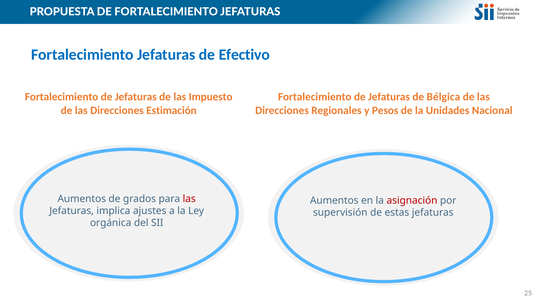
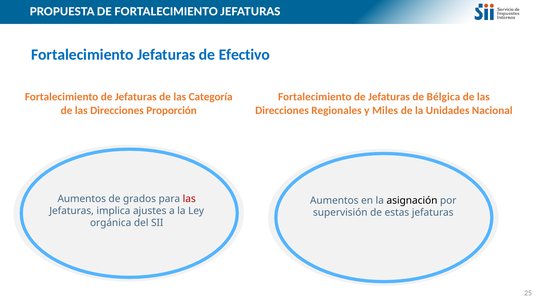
Impuesto: Impuesto -> Categoría
Estimación: Estimación -> Proporción
Pesos: Pesos -> Miles
asignación colour: red -> black
